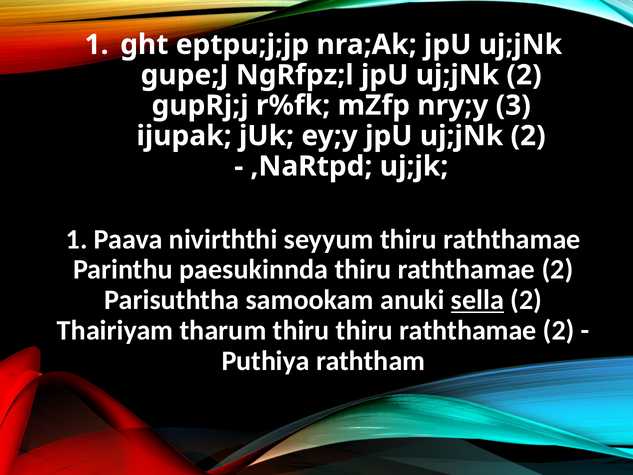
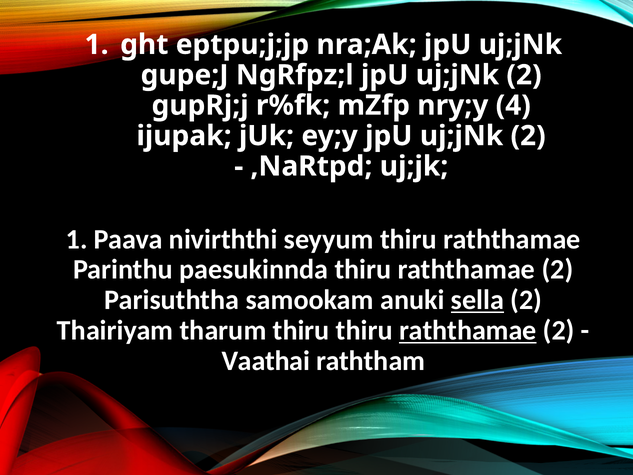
3: 3 -> 4
raththamae at (468, 330) underline: none -> present
Puthiya: Puthiya -> Vaathai
